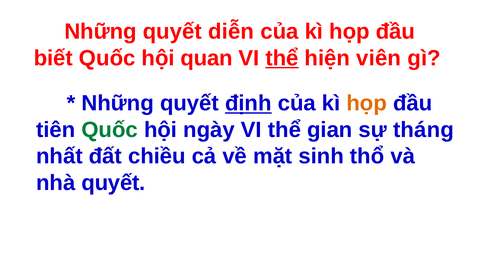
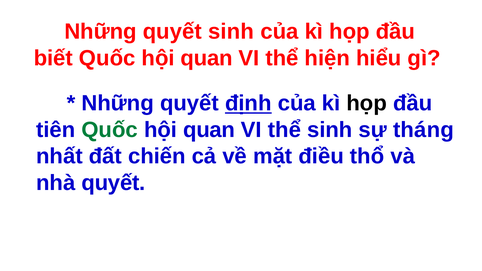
quyết diễn: diễn -> sinh
thể at (282, 58) underline: present -> none
viên: viên -> hiểu
họp at (367, 103) colour: orange -> black
ngày at (209, 130): ngày -> quan
thể gian: gian -> sinh
chiều: chiều -> chiến
sinh: sinh -> điều
